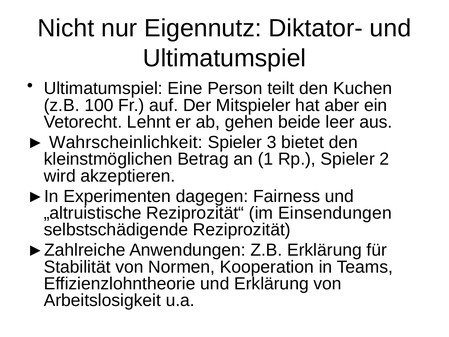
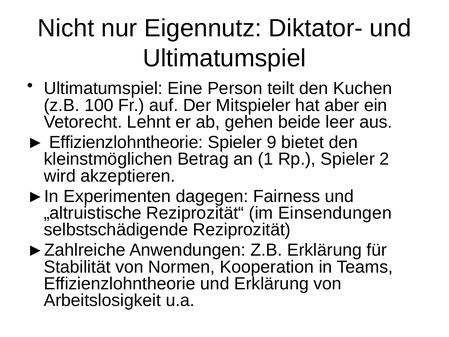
Wahrscheinlichkeit at (126, 142): Wahrscheinlichkeit -> Effizienzlohntheorie
3: 3 -> 9
